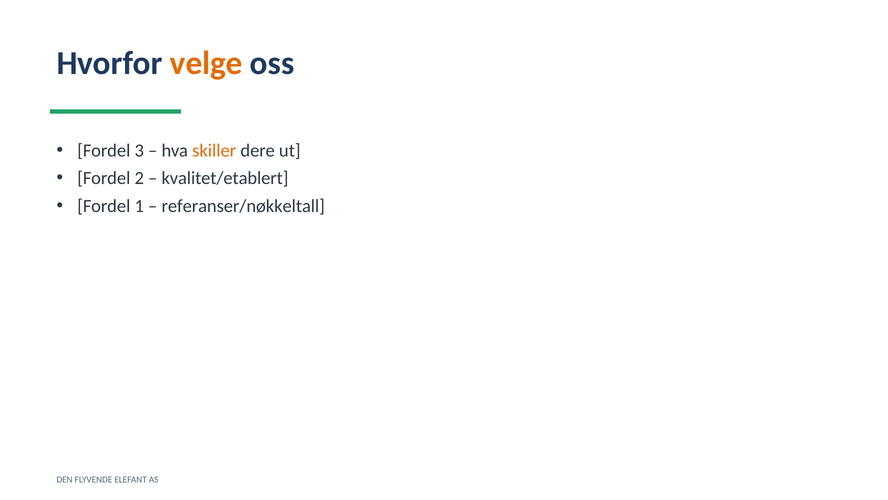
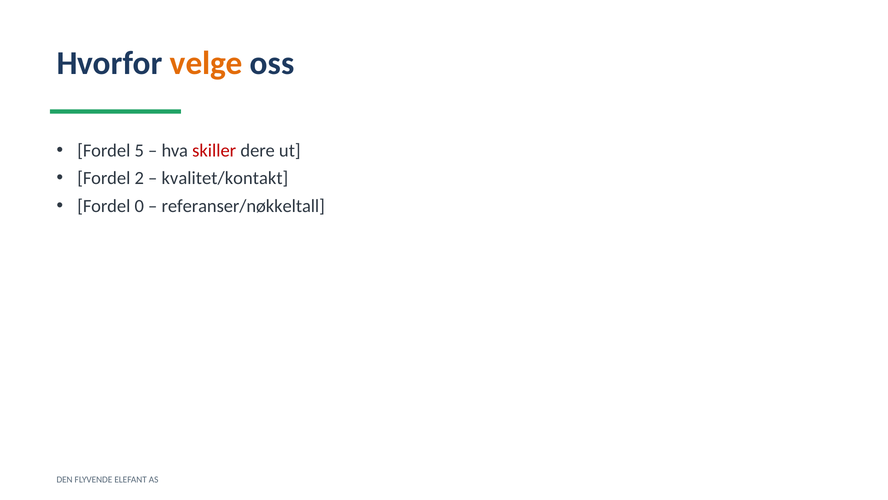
3: 3 -> 5
skiller colour: orange -> red
kvalitet/etablert: kvalitet/etablert -> kvalitet/kontakt
1: 1 -> 0
